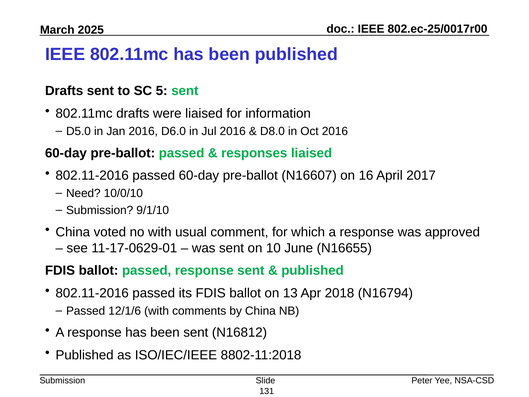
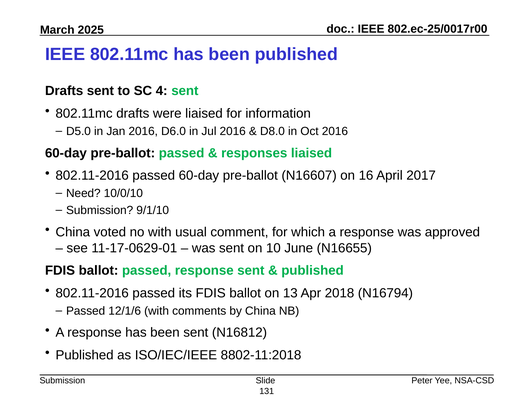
5: 5 -> 4
